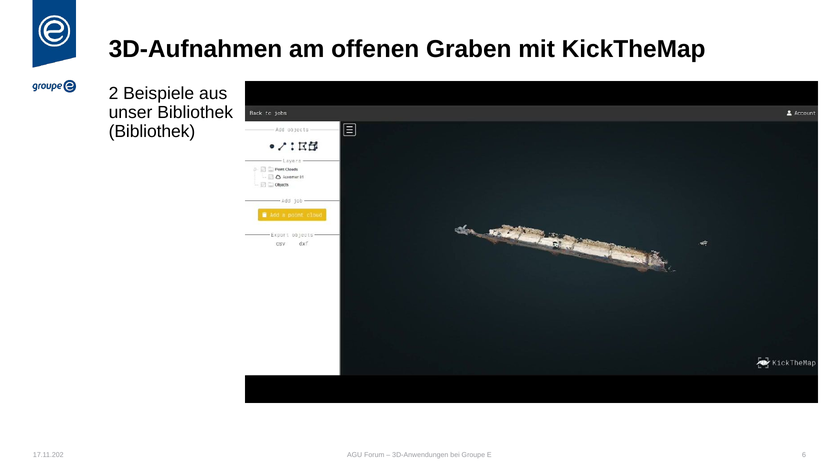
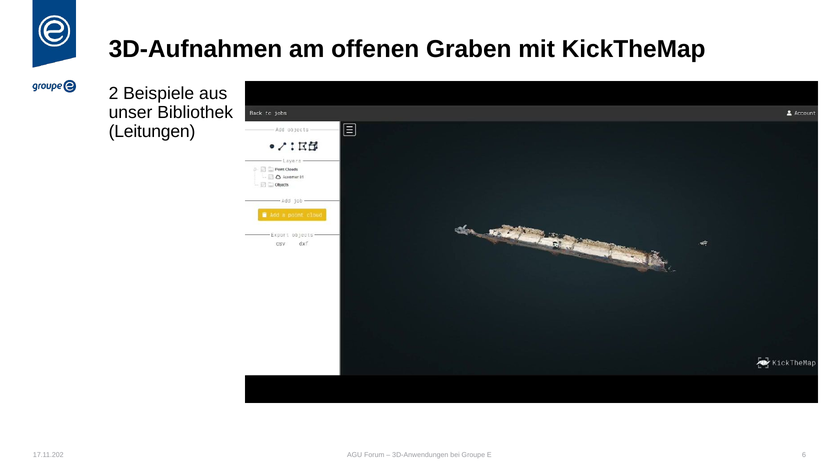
Bibliothek at (152, 131): Bibliothek -> Leitungen
